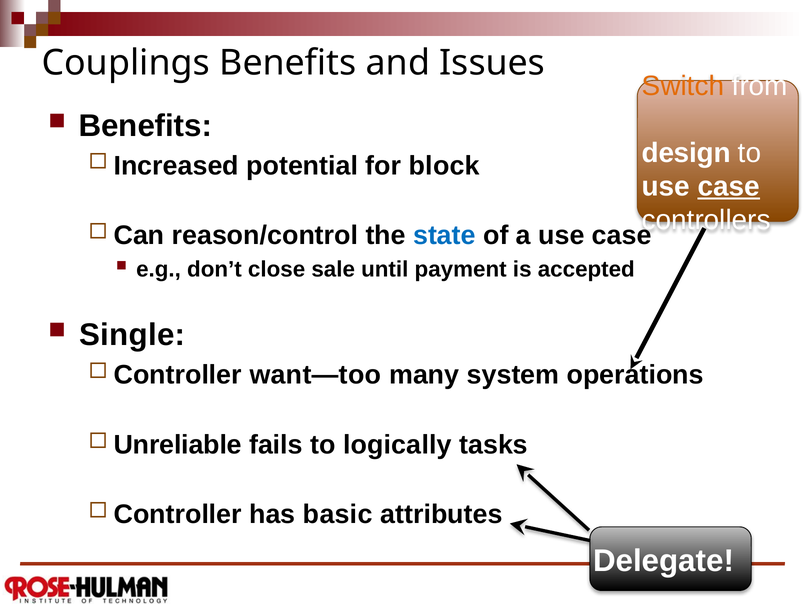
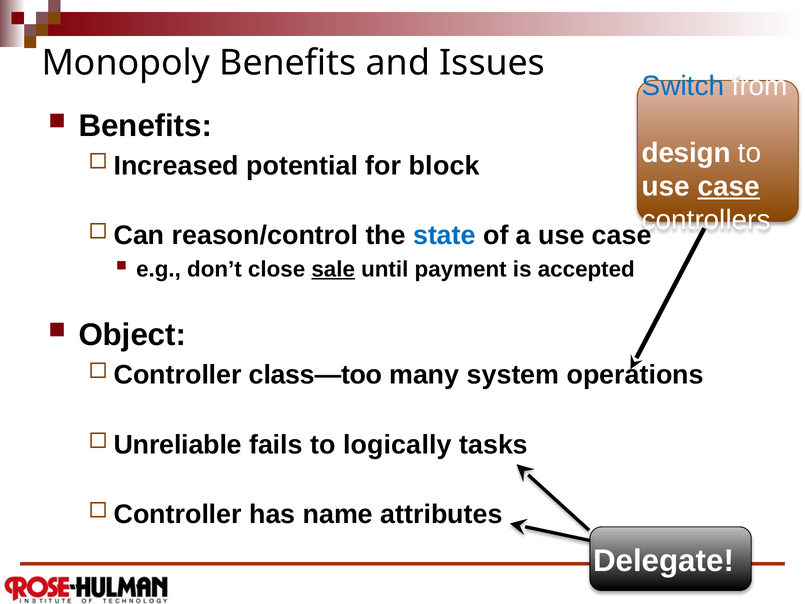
Couplings: Couplings -> Monopoly
Switch colour: orange -> blue
sale underline: none -> present
Single: Single -> Object
want—too: want—too -> class—too
basic: basic -> name
